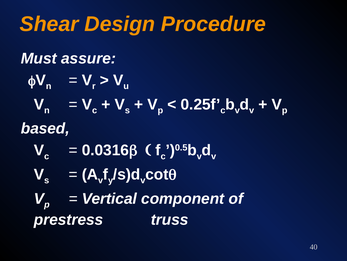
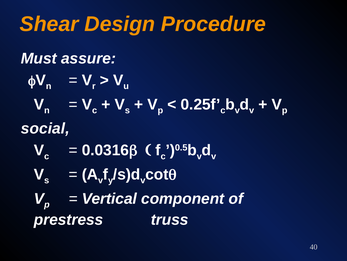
based: based -> social
